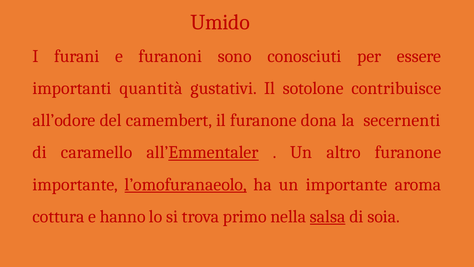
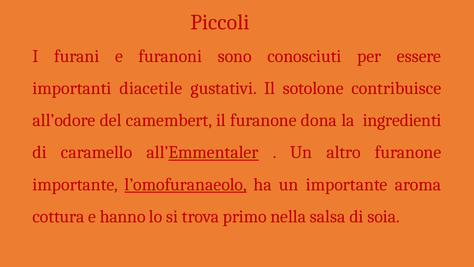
Umido: Umido -> Piccoli
quantità: quantità -> diacetile
secernenti: secernenti -> ingredienti
salsa underline: present -> none
